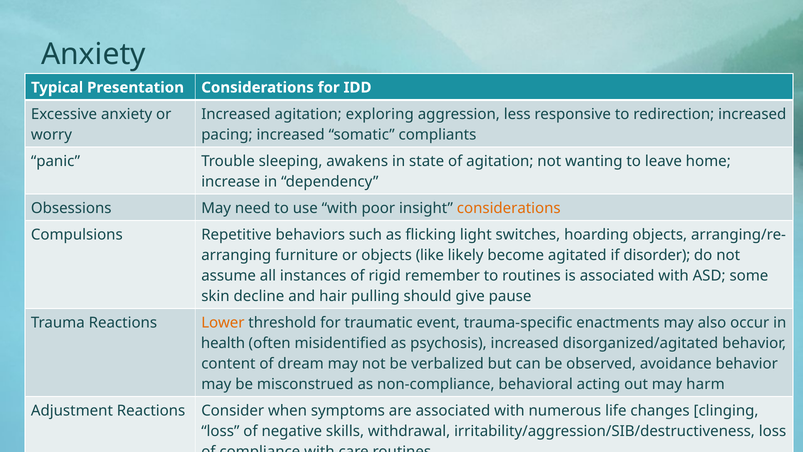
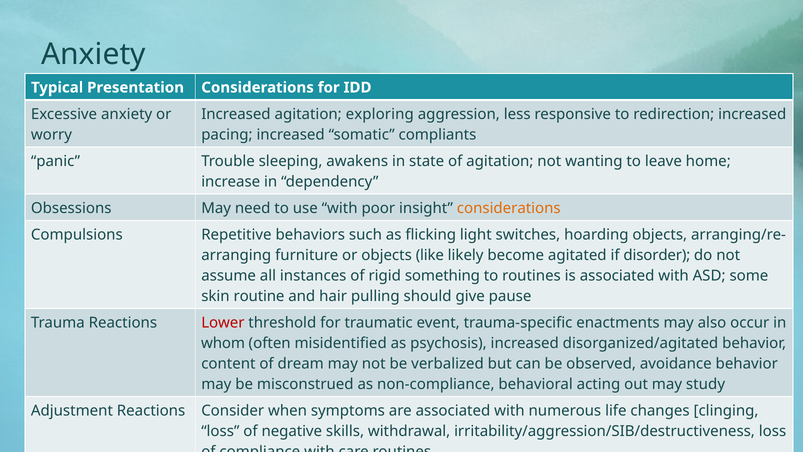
remember: remember -> something
decline: decline -> routine
Lower colour: orange -> red
health: health -> whom
harm: harm -> study
